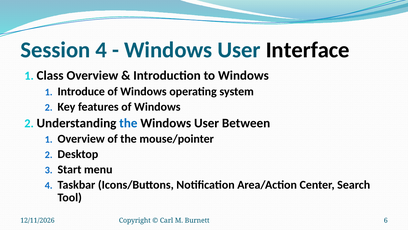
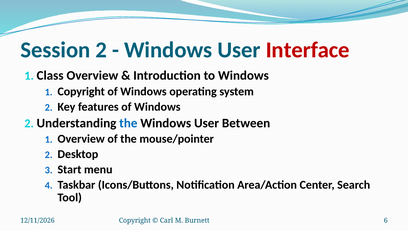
Session 4: 4 -> 2
Interface colour: black -> red
1 Introduce: Introduce -> Copyright
